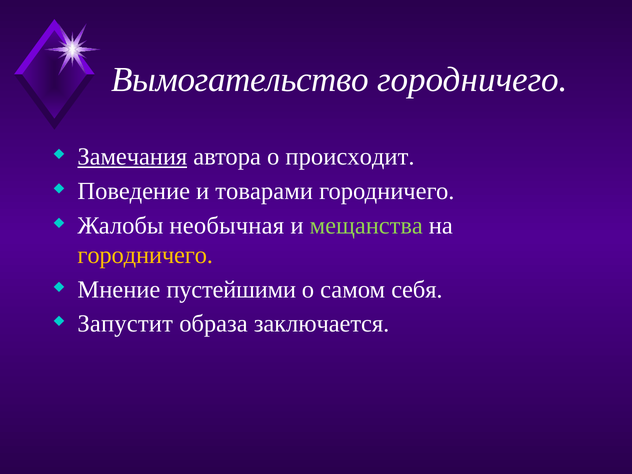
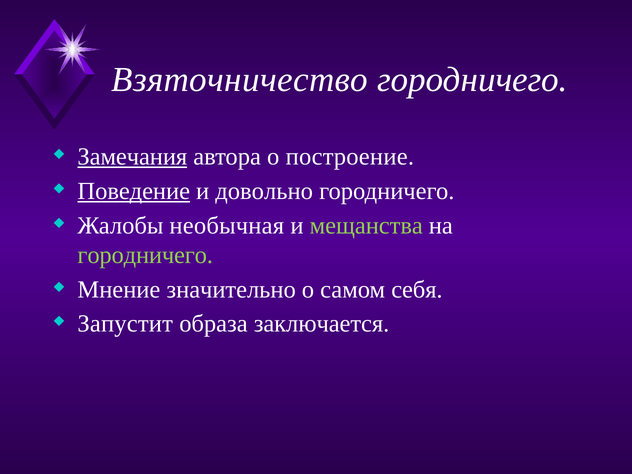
Вымогательство: Вымогательство -> Взяточничество
происходит: происходит -> построение
Поведение underline: none -> present
товарами: товарами -> довольно
городничего at (145, 255) colour: yellow -> light green
пустейшими: пустейшими -> значительно
